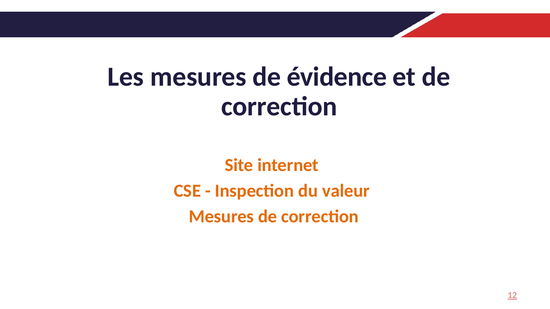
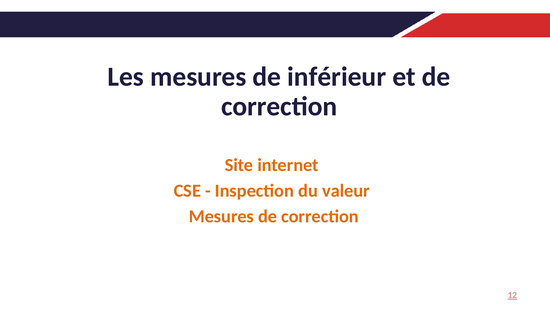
évidence: évidence -> inférieur
